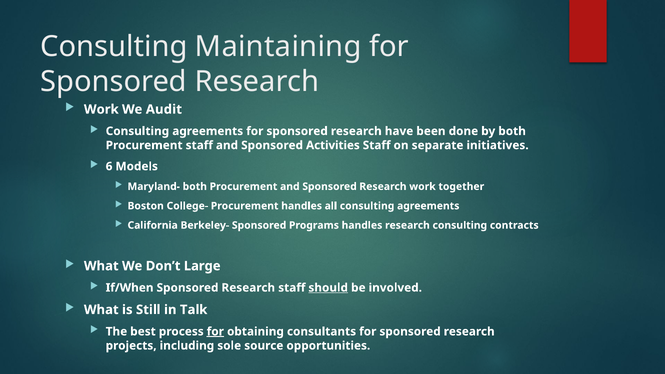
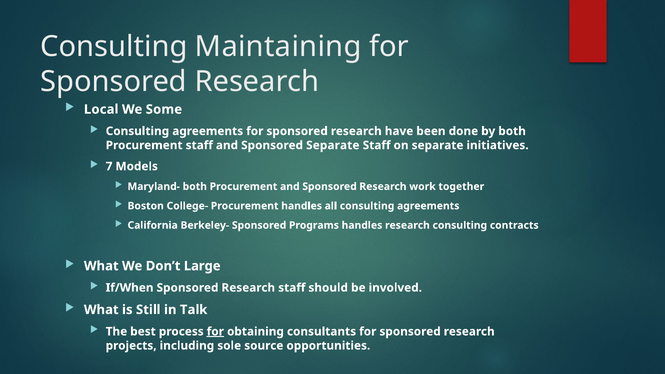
Work at (101, 109): Work -> Local
Audit: Audit -> Some
Sponsored Activities: Activities -> Separate
6: 6 -> 7
should underline: present -> none
